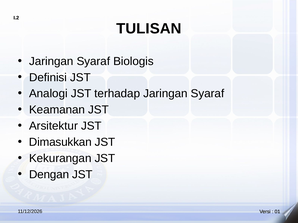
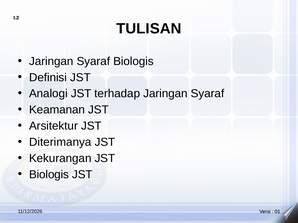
Dimasukkan: Dimasukkan -> Diterimanya
Dengan at (49, 175): Dengan -> Biologis
